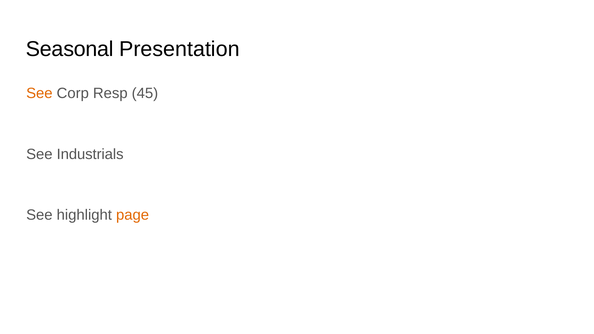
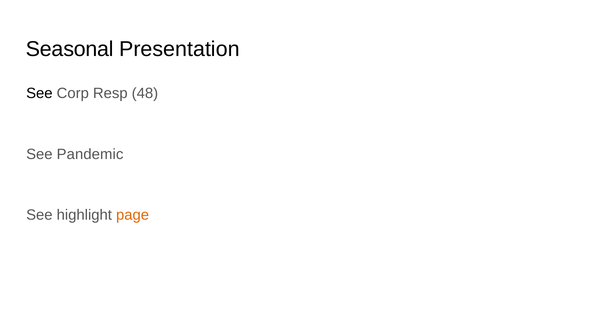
See at (39, 93) colour: orange -> black
45: 45 -> 48
Industrials: Industrials -> Pandemic
